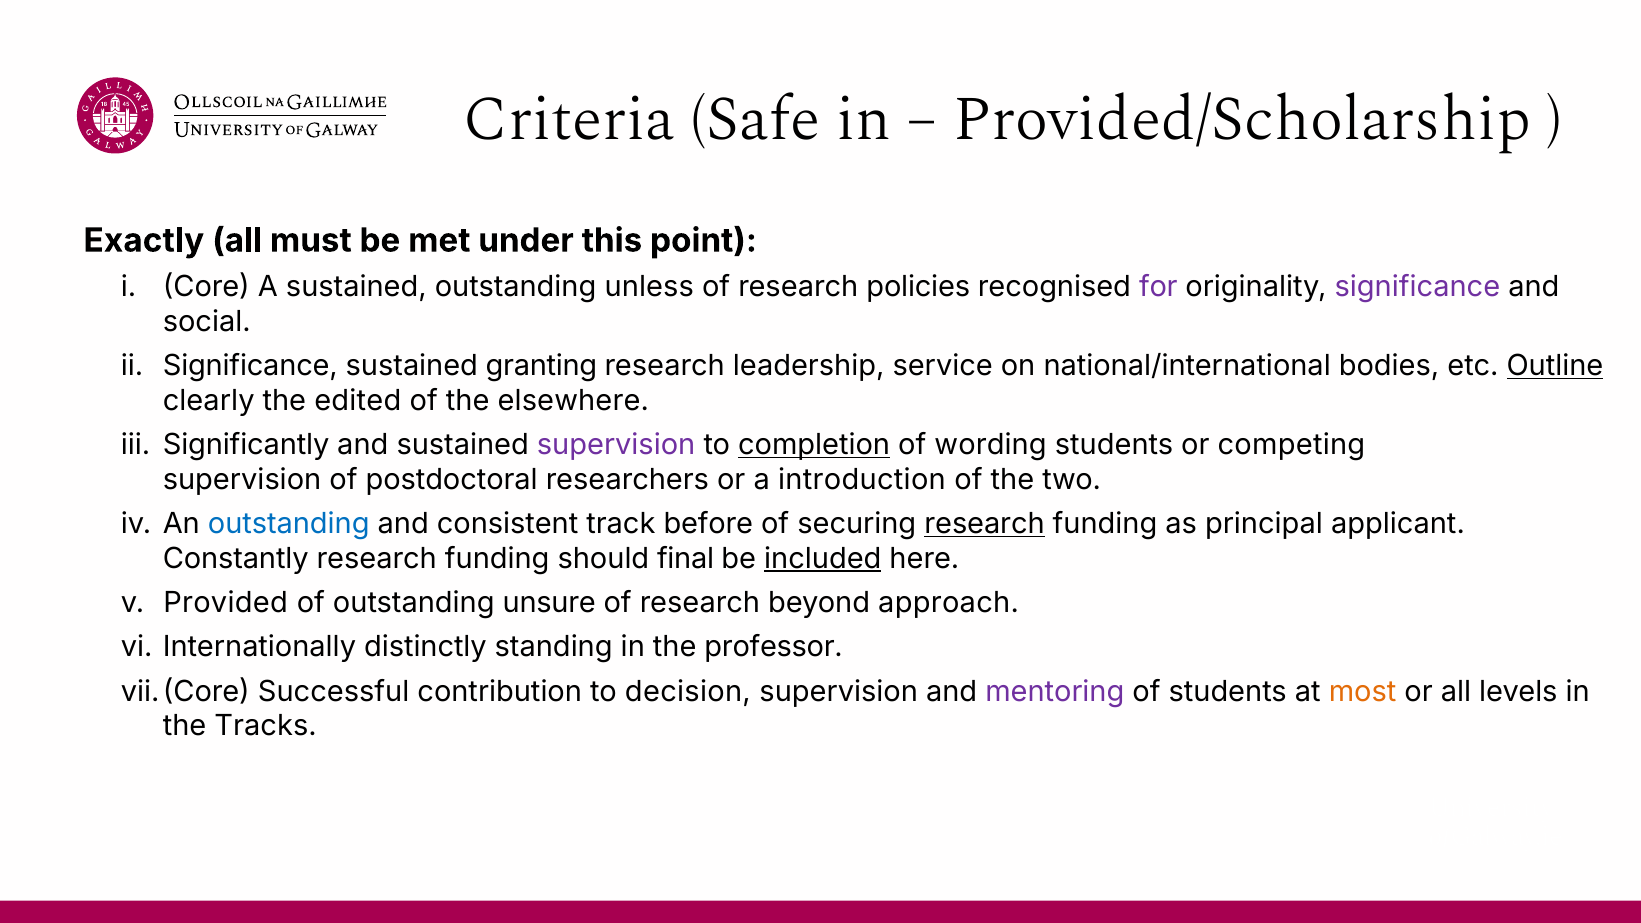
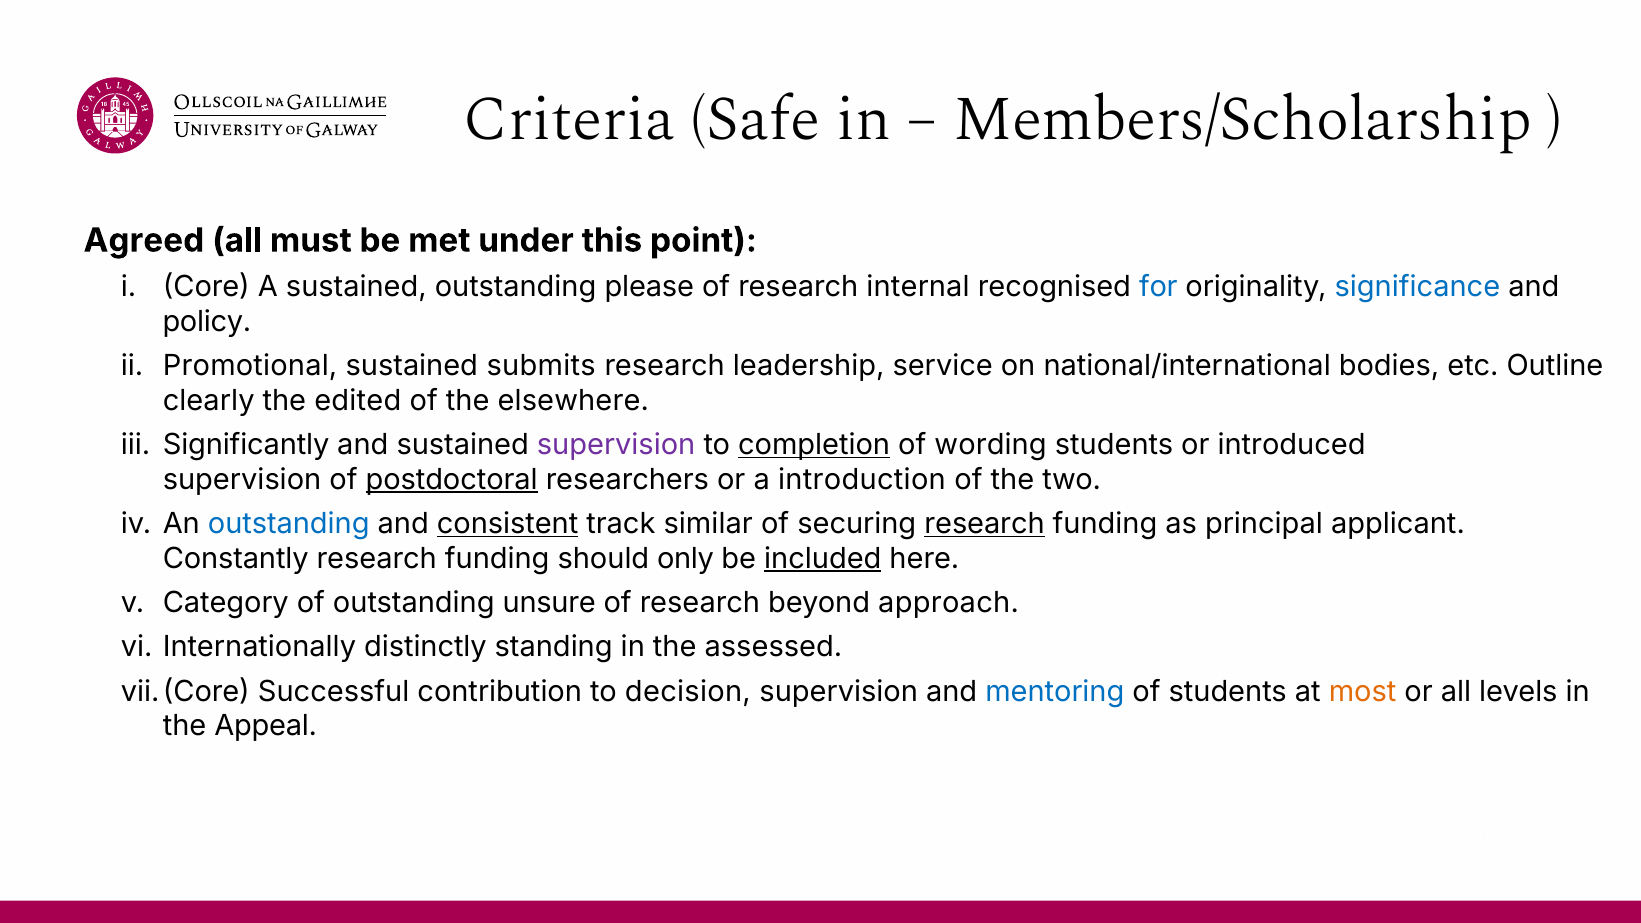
Provided/Scholarship: Provided/Scholarship -> Members/Scholarship
Exactly: Exactly -> Agreed
unless: unless -> please
policies: policies -> internal
for colour: purple -> blue
significance at (1417, 287) colour: purple -> blue
social: social -> policy
Significance at (250, 366): Significance -> Promotional
granting: granting -> submits
Outline underline: present -> none
competing: competing -> introduced
postdoctoral underline: none -> present
consistent underline: none -> present
before: before -> similar
final: final -> only
Provided: Provided -> Category
professor: professor -> assessed
mentoring colour: purple -> blue
Tracks: Tracks -> Appeal
